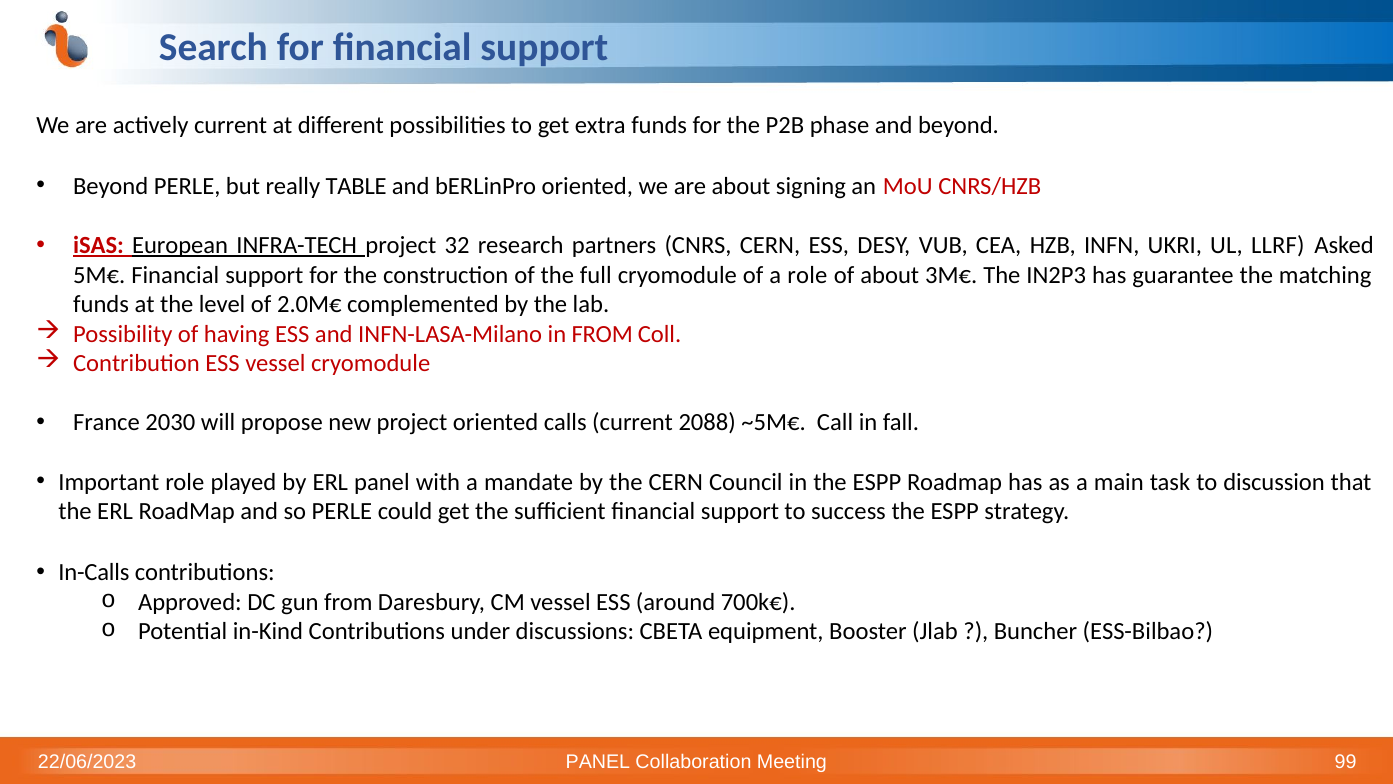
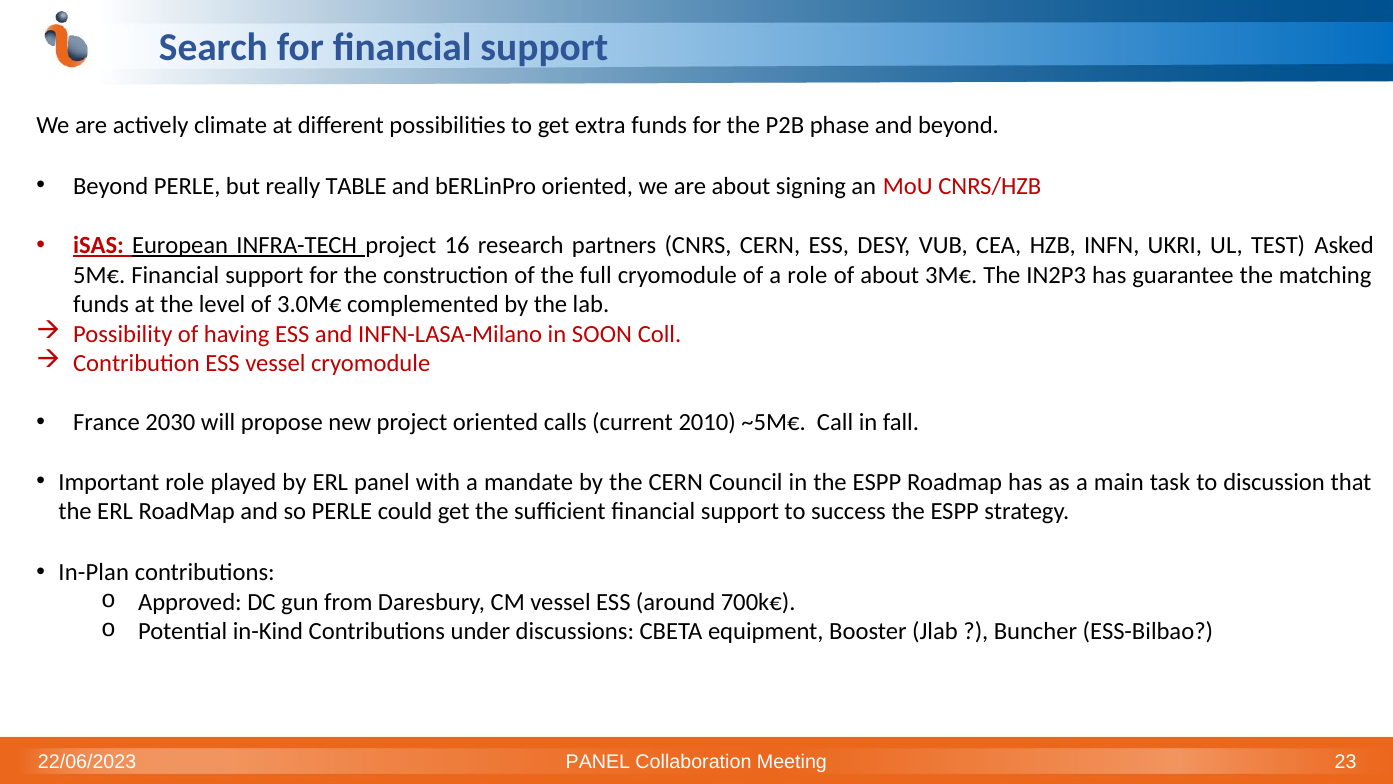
actively current: current -> climate
32: 32 -> 16
LLRF: LLRF -> TEST
2.0M€: 2.0M€ -> 3.0M€
in FROM: FROM -> SOON
2088: 2088 -> 2010
In-Calls: In-Calls -> In-Plan
99: 99 -> 23
